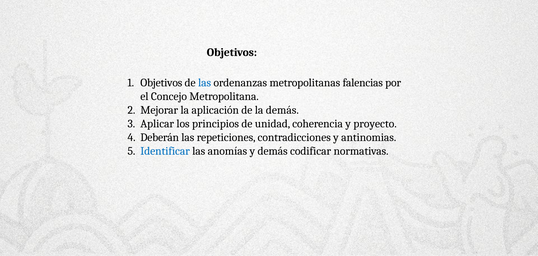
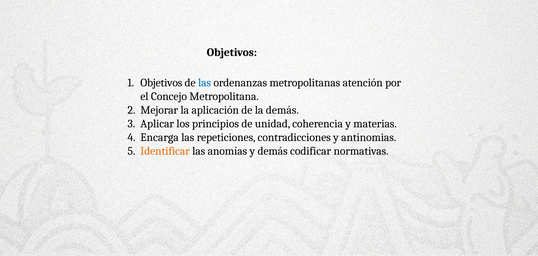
falencias: falencias -> atención
proyecto: proyecto -> materias
Deberán: Deberán -> Encarga
Identificar colour: blue -> orange
